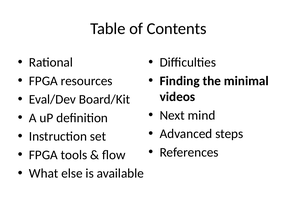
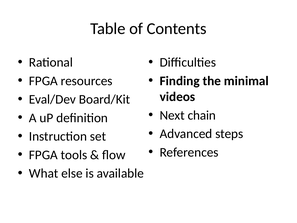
mind: mind -> chain
